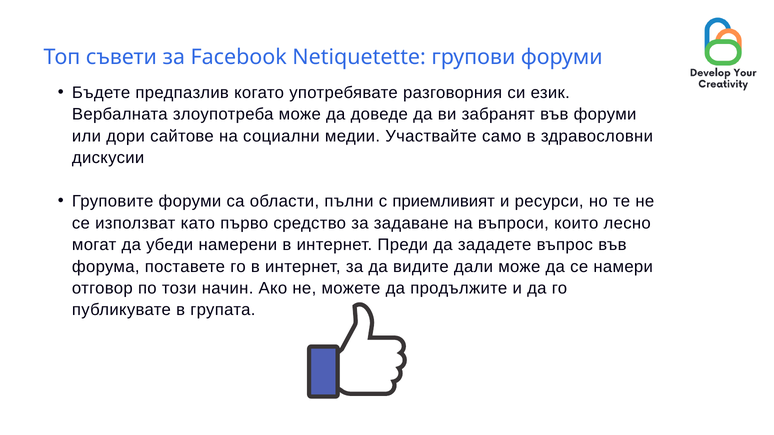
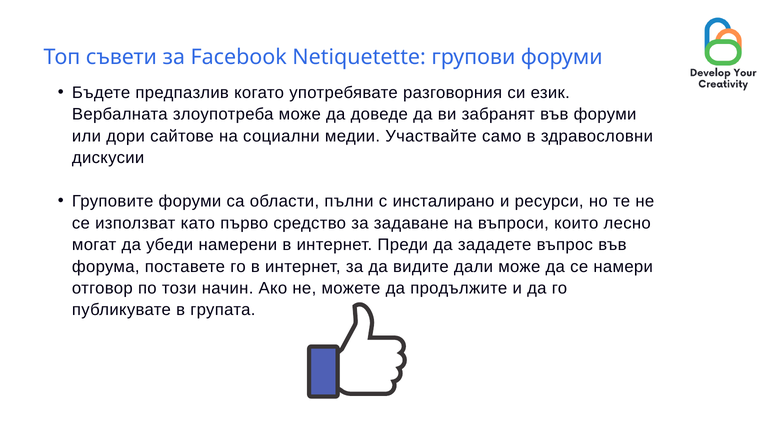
приемливият: приемливият -> инсталирано
